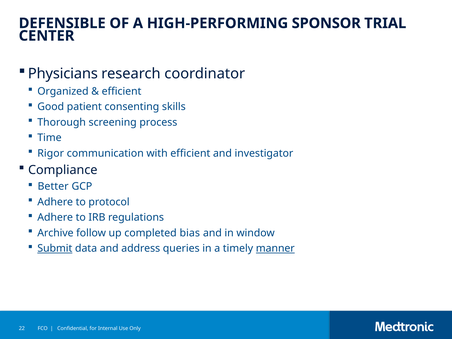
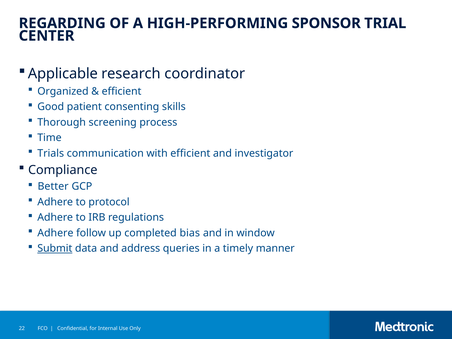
DEFENSIBLE: DEFENSIBLE -> REGARDING
Physicians: Physicians -> Applicable
Rigor: Rigor -> Trials
Archive at (55, 233): Archive -> Adhere
manner underline: present -> none
